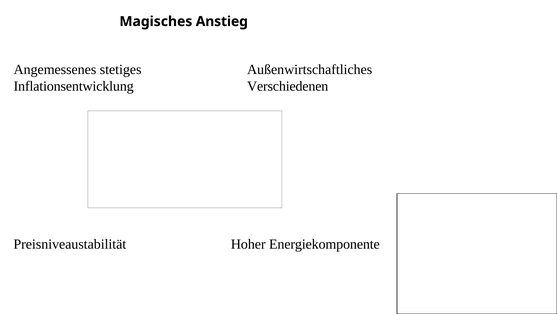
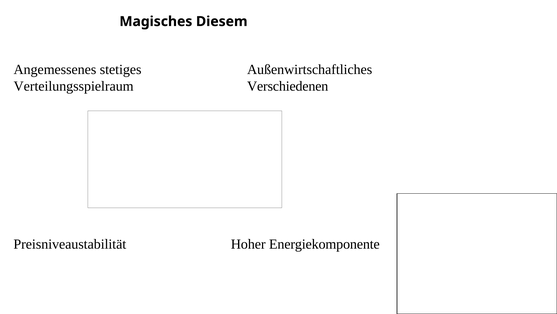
Anstieg: Anstieg -> Diesem
Inflationsentwicklung: Inflationsentwicklung -> Verteilungsspielraum
